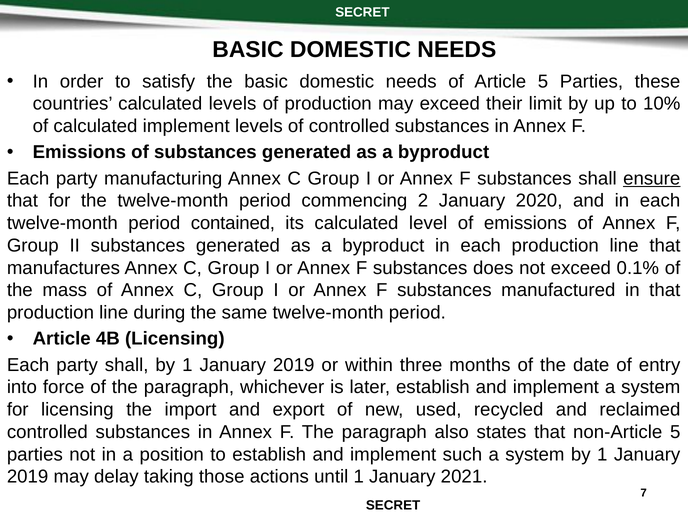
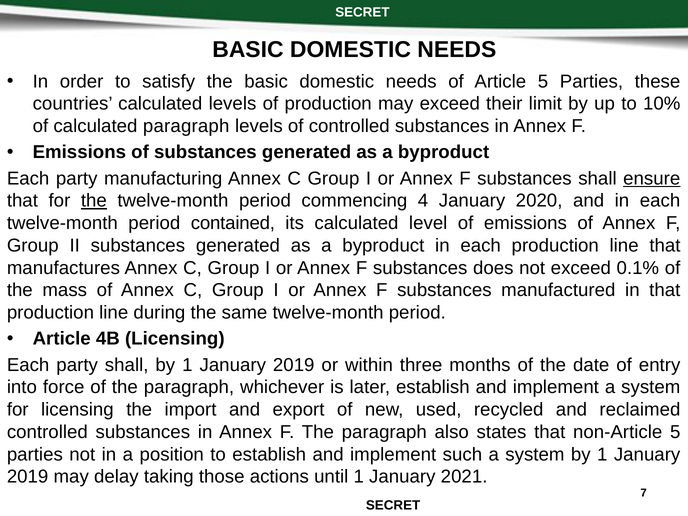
calculated implement: implement -> paragraph
the at (94, 201) underline: none -> present
2: 2 -> 4
